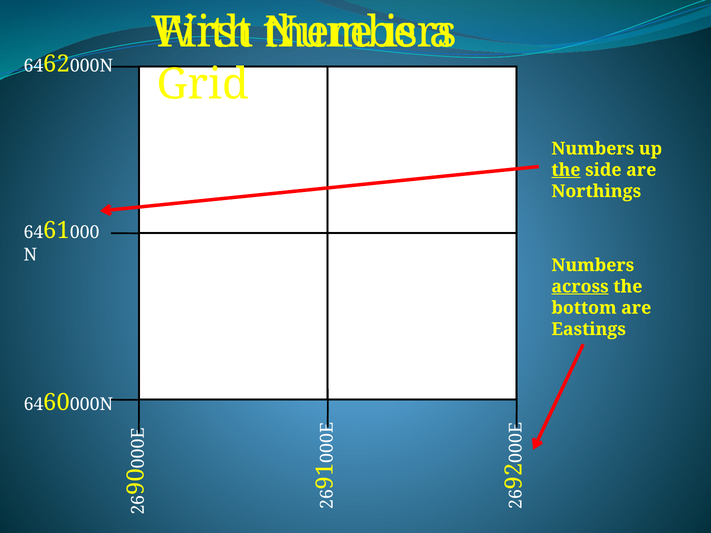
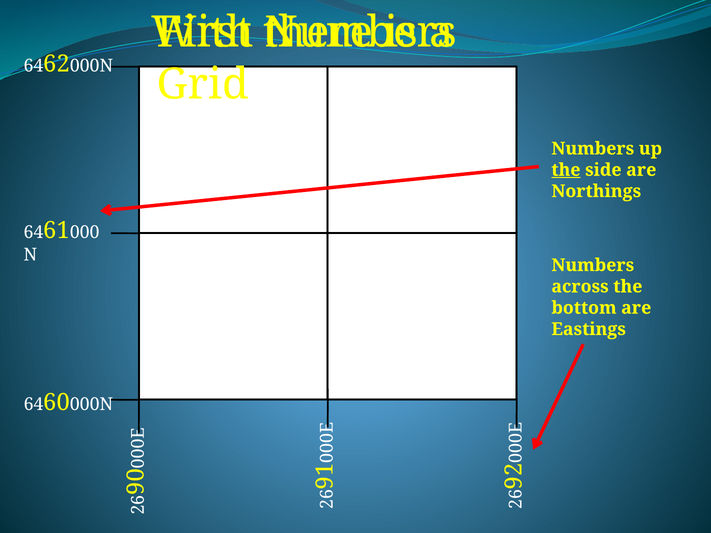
across underline: present -> none
